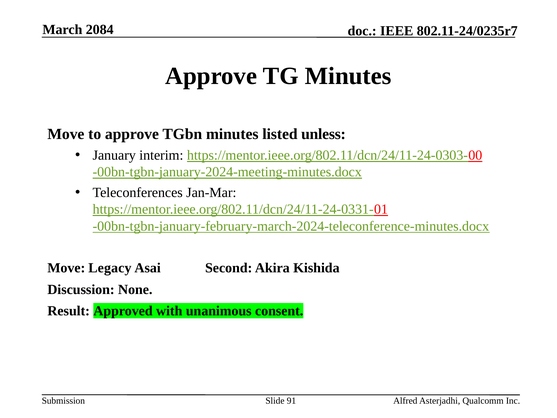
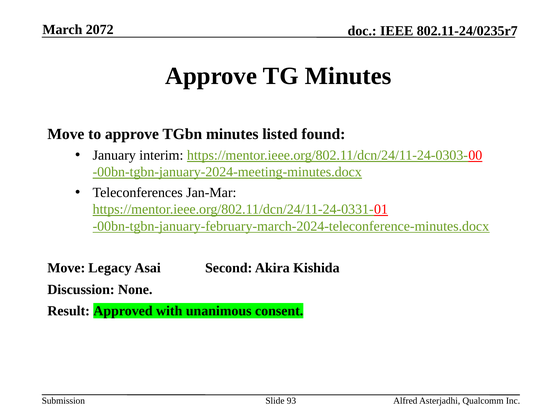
2084: 2084 -> 2072
unless: unless -> found
91: 91 -> 93
